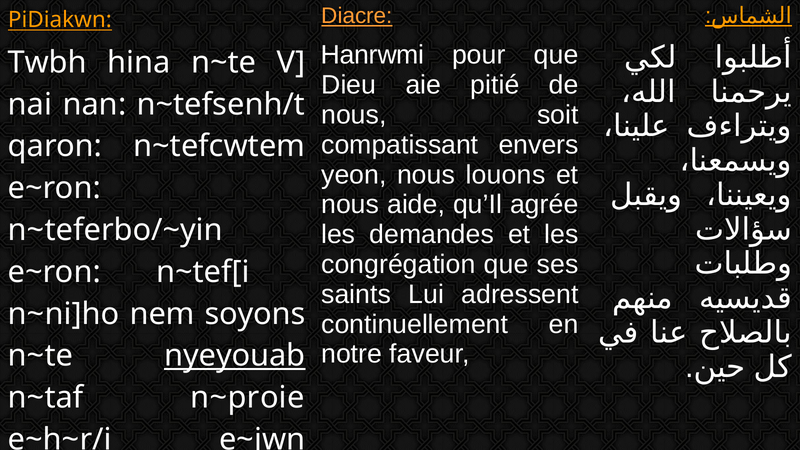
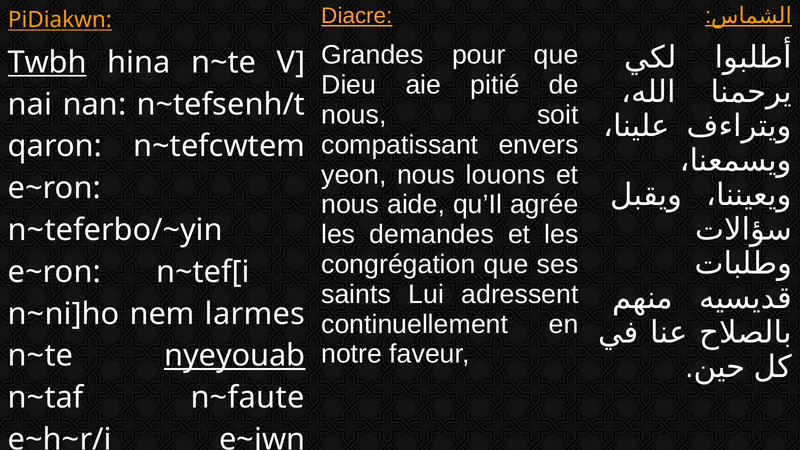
Hanrwmi: Hanrwmi -> Grandes
Twbh underline: none -> present
soyons: soyons -> larmes
n~proie: n~proie -> n~faute
